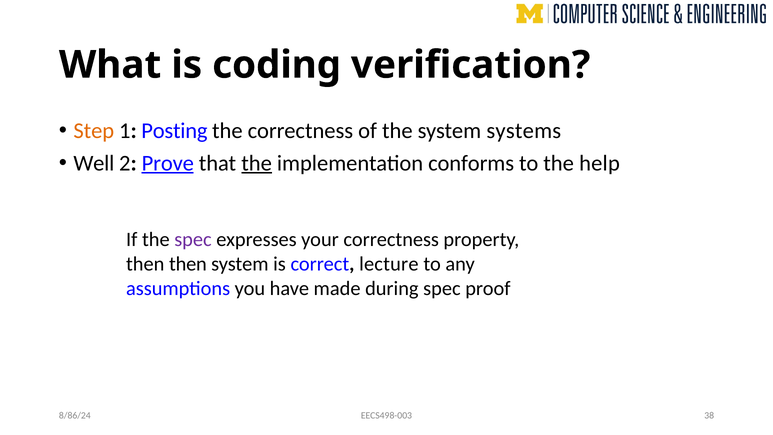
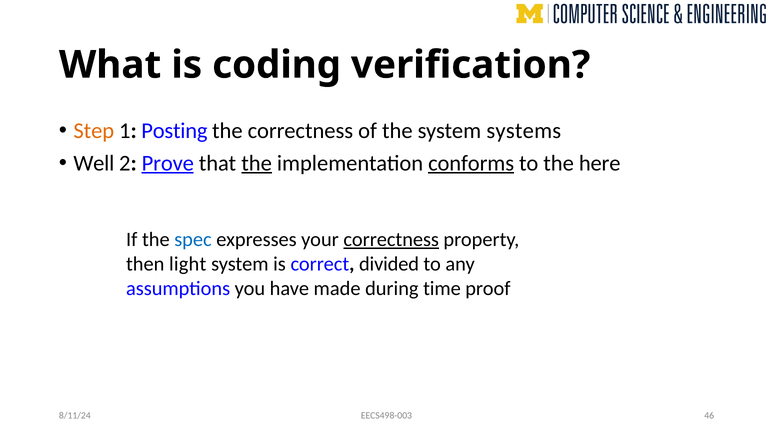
conforms underline: none -> present
help: help -> here
spec at (193, 239) colour: purple -> blue
correctness at (391, 239) underline: none -> present
then then: then -> light
lecture: lecture -> divided
during spec: spec -> time
38: 38 -> 46
8/86/24: 8/86/24 -> 8/11/24
